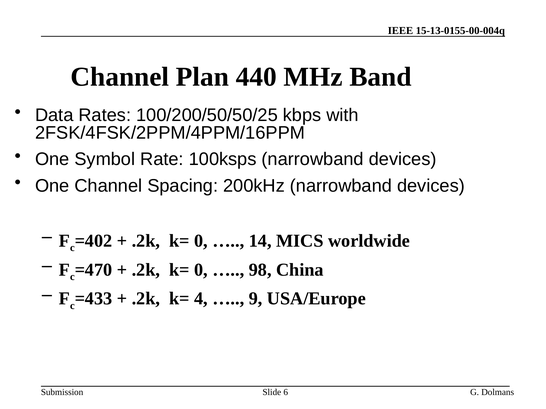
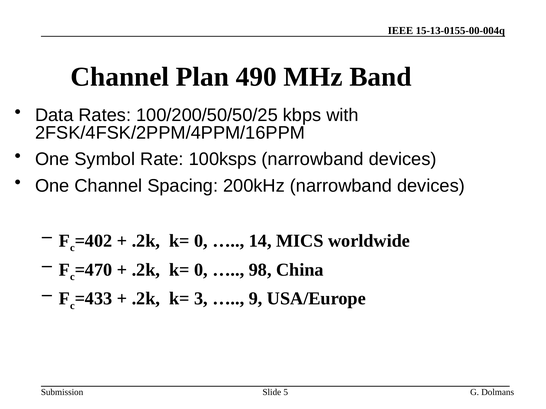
440: 440 -> 490
4: 4 -> 3
6: 6 -> 5
